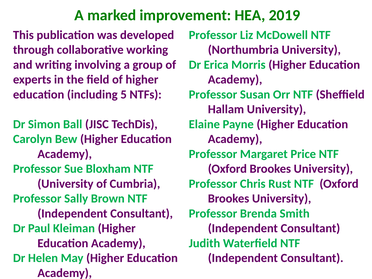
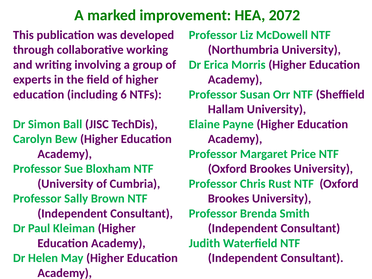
2019: 2019 -> 2072
5: 5 -> 6
